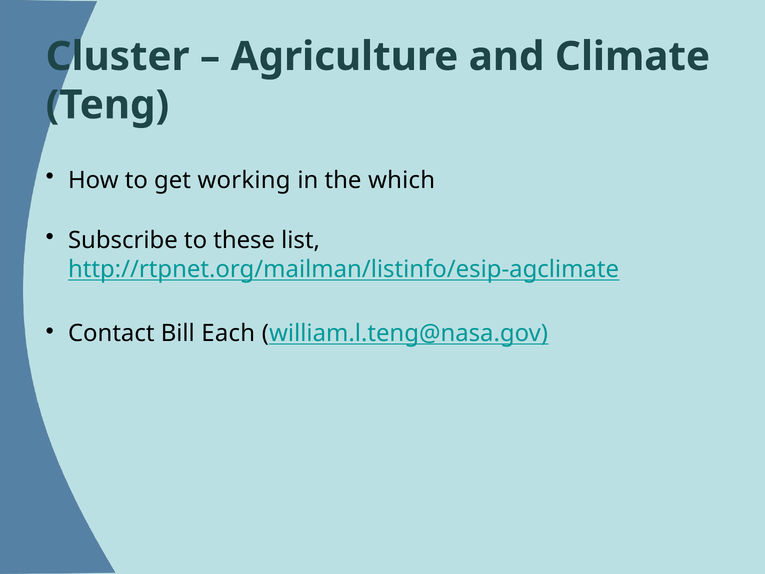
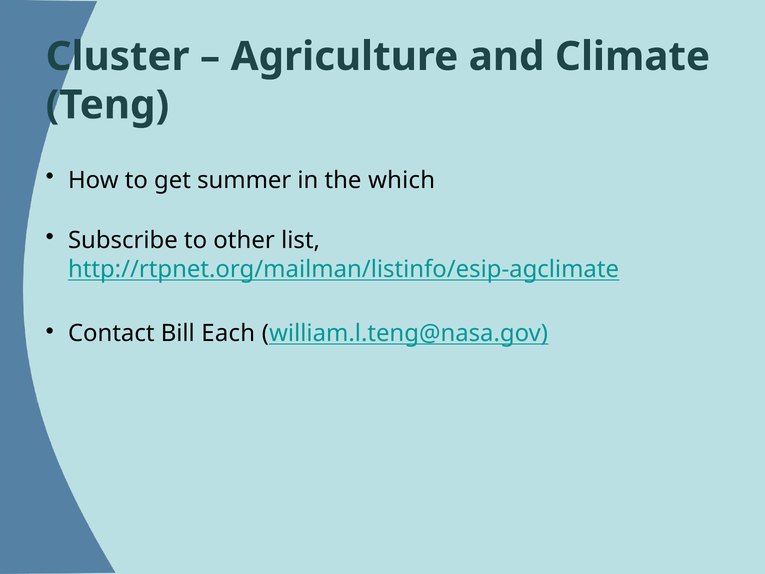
working: working -> summer
these: these -> other
